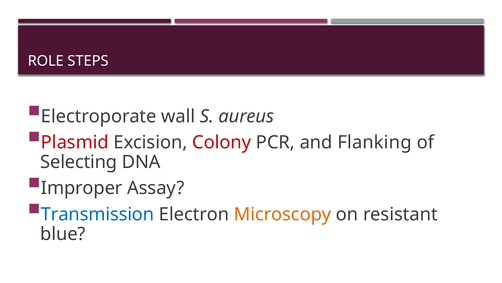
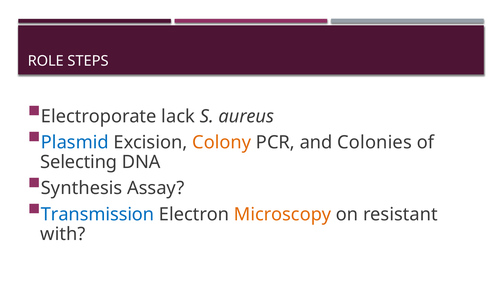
wall: wall -> lack
Plasmid colour: red -> blue
Colony colour: red -> orange
Flanking: Flanking -> Colonies
Improper: Improper -> Synthesis
blue: blue -> with
